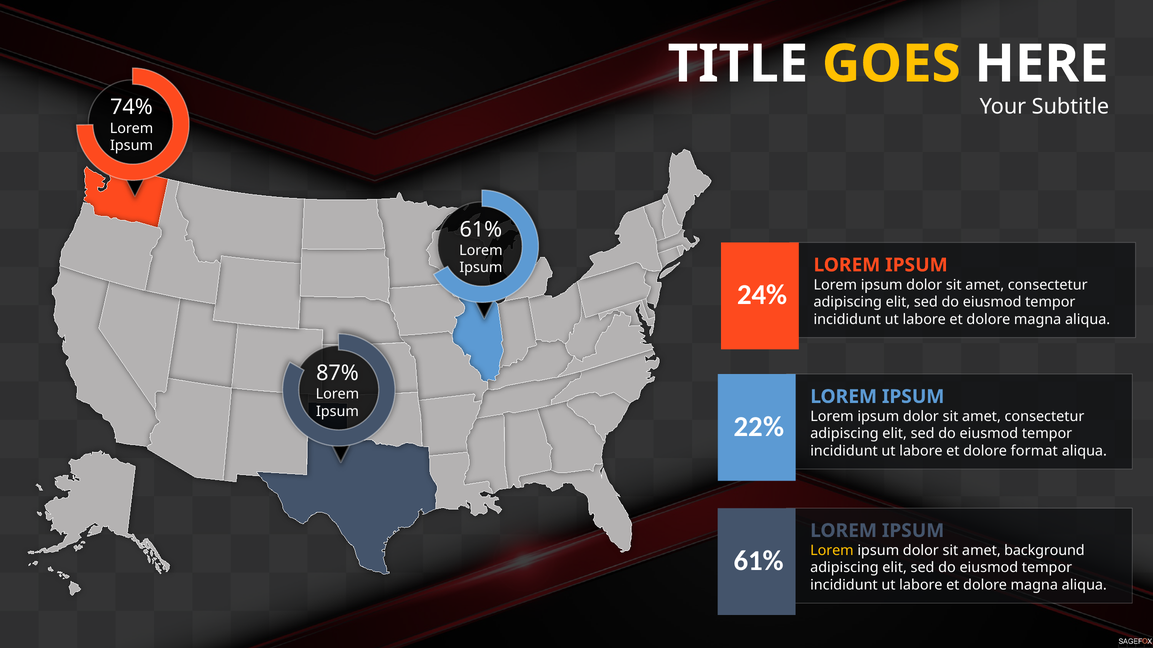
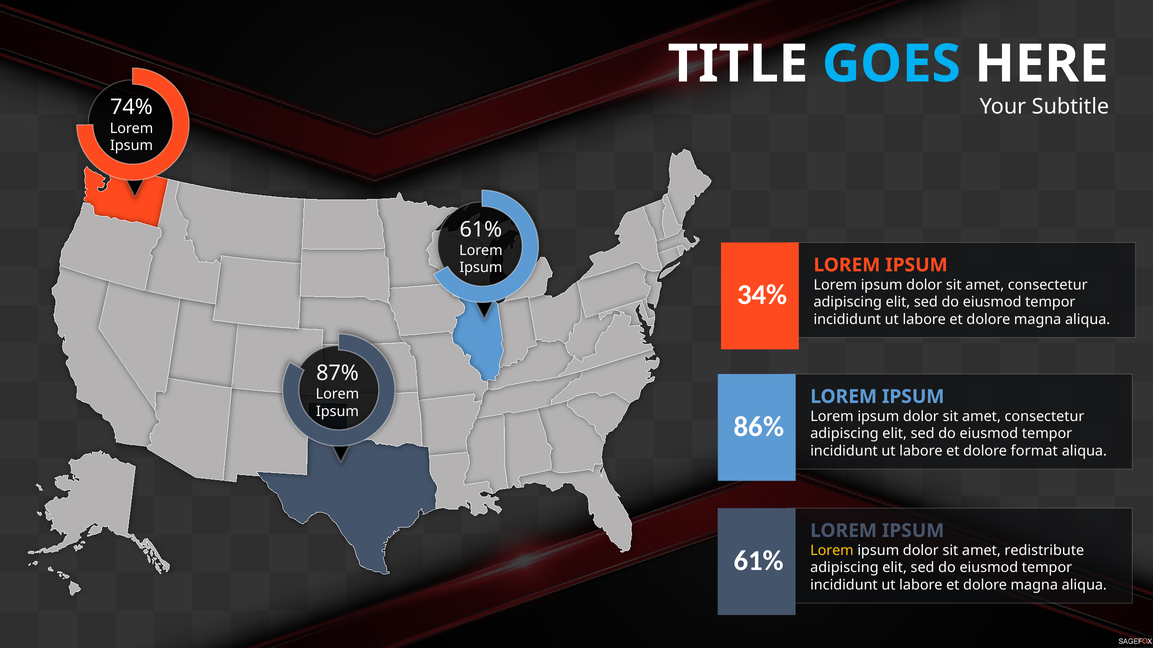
GOES colour: yellow -> light blue
24%: 24% -> 34%
22%: 22% -> 86%
background: background -> redistribute
